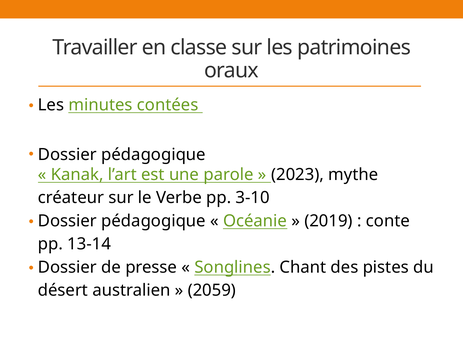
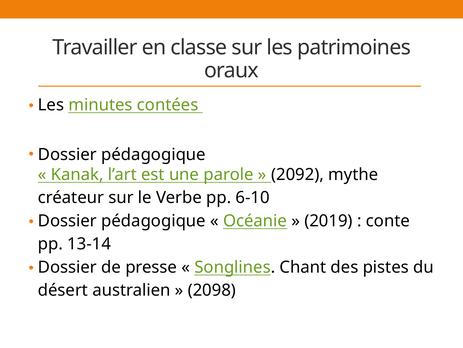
2023: 2023 -> 2092
3-10: 3-10 -> 6-10
2059: 2059 -> 2098
